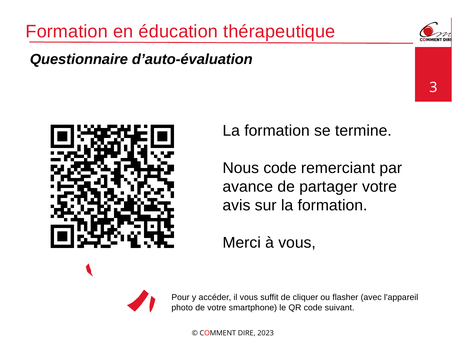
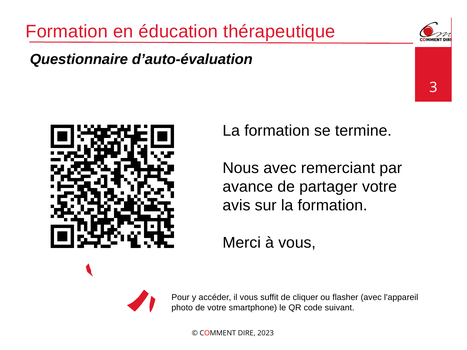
Nous code: code -> avec
